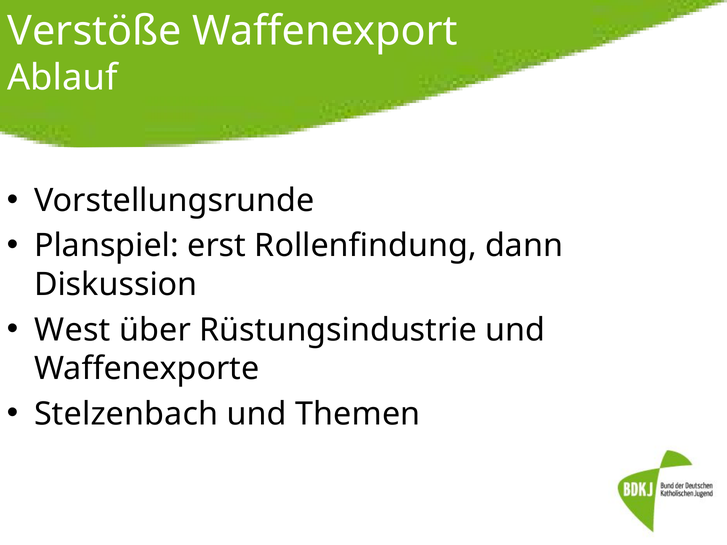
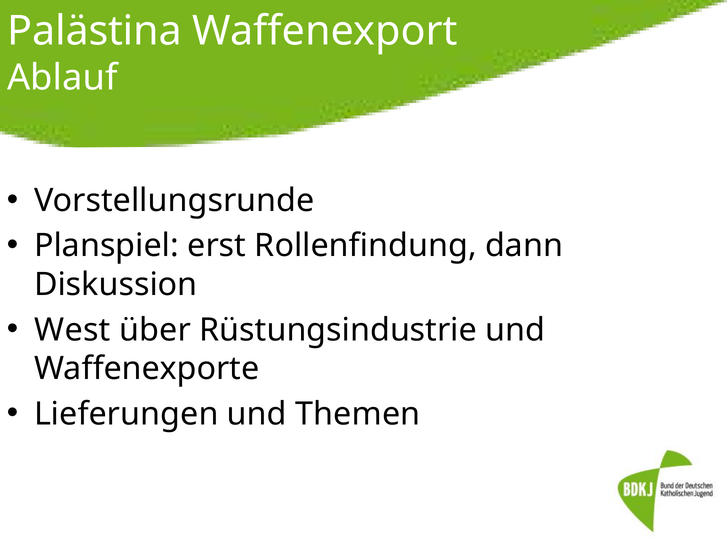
Verstöße: Verstöße -> Palästina
Stelzenbach: Stelzenbach -> Lieferungen
